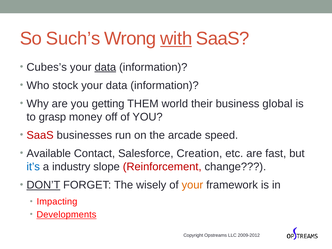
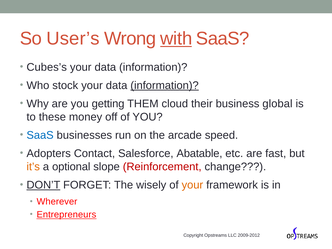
Such’s: Such’s -> User’s
data at (105, 67) underline: present -> none
information at (165, 85) underline: none -> present
world: world -> cloud
grasp: grasp -> these
SaaS at (40, 135) colour: red -> blue
Available: Available -> Adopters
Creation: Creation -> Abatable
it’s colour: blue -> orange
industry: industry -> optional
Impacting: Impacting -> Wherever
Developments: Developments -> Entrepreneurs
